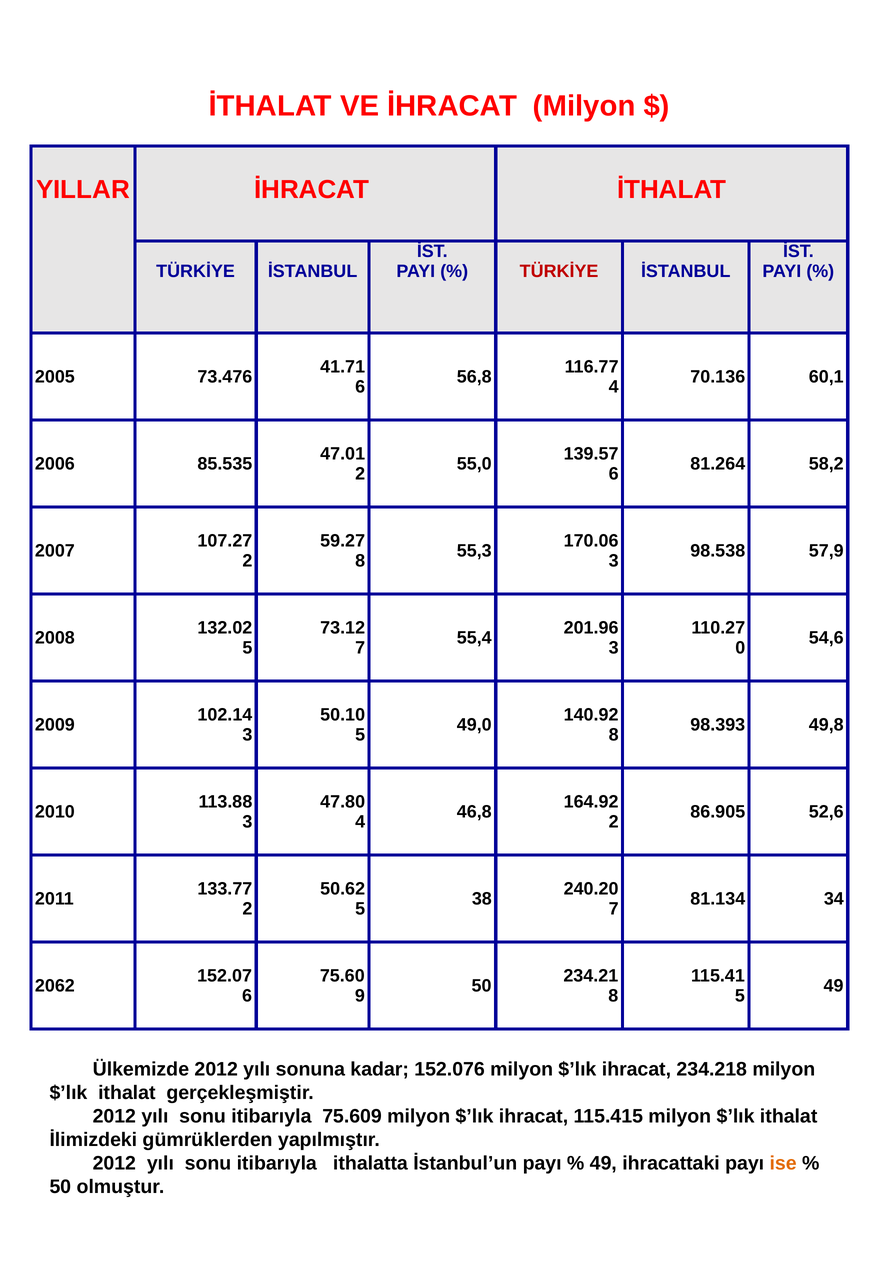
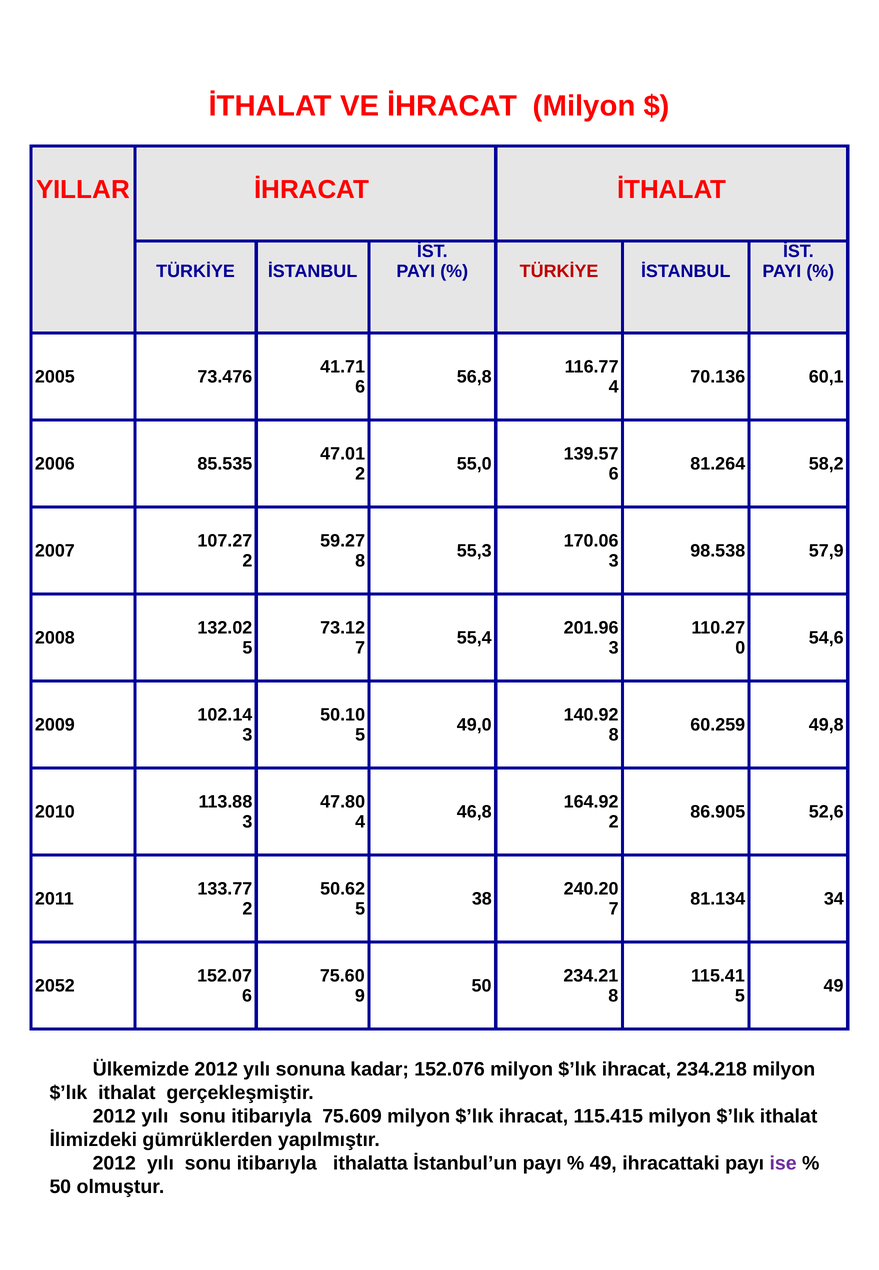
98.393: 98.393 -> 60.259
2062: 2062 -> 2052
ise colour: orange -> purple
